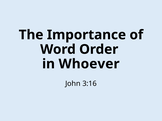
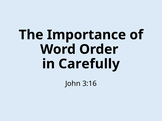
Whoever: Whoever -> Carefully
